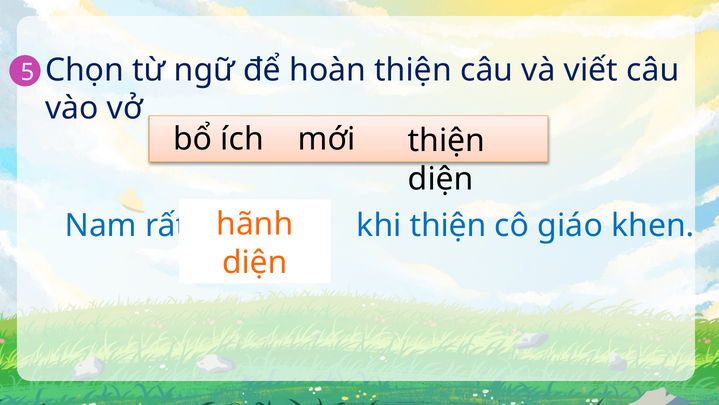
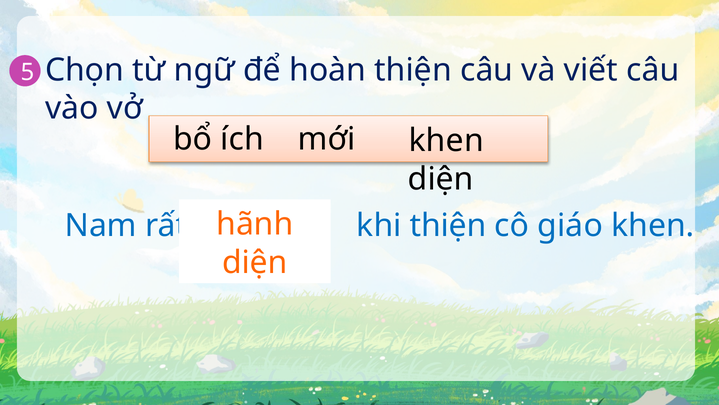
thiện at (446, 141): thiện -> khen
